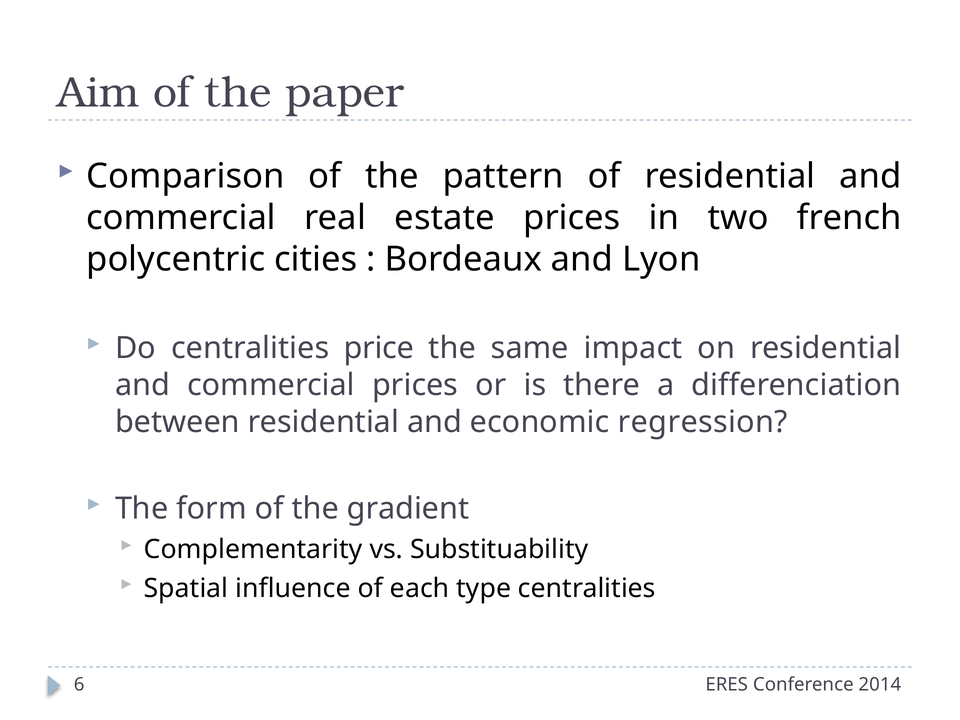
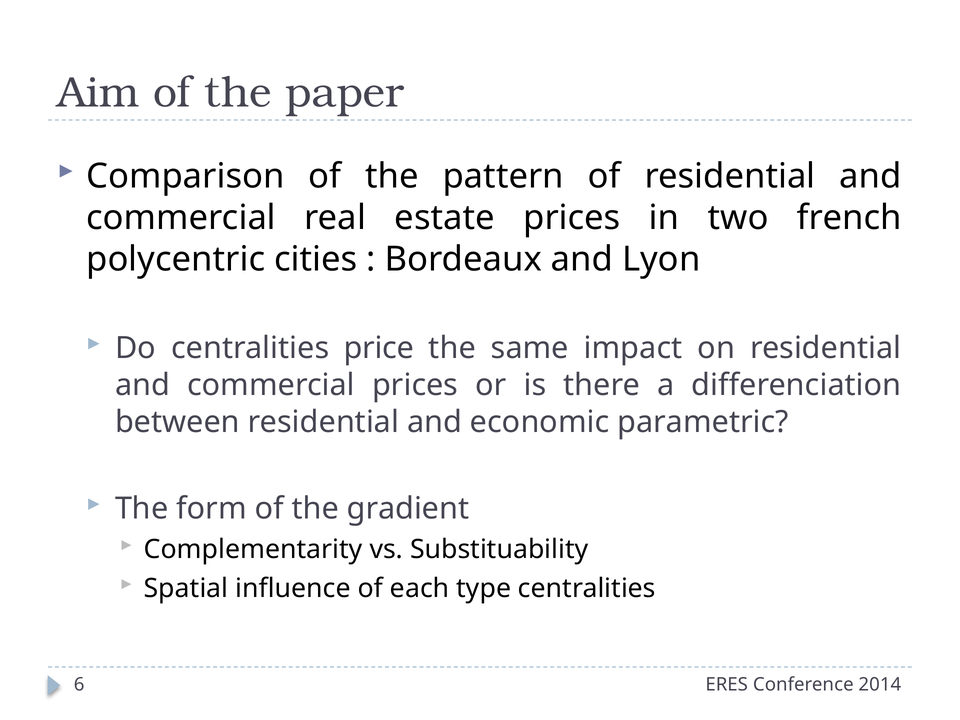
regression: regression -> parametric
